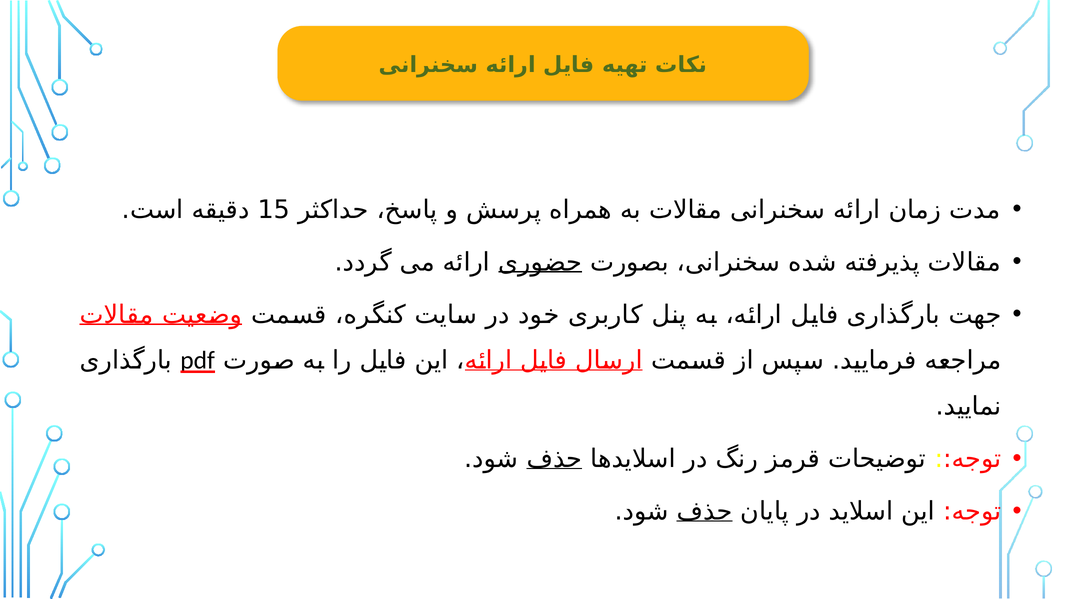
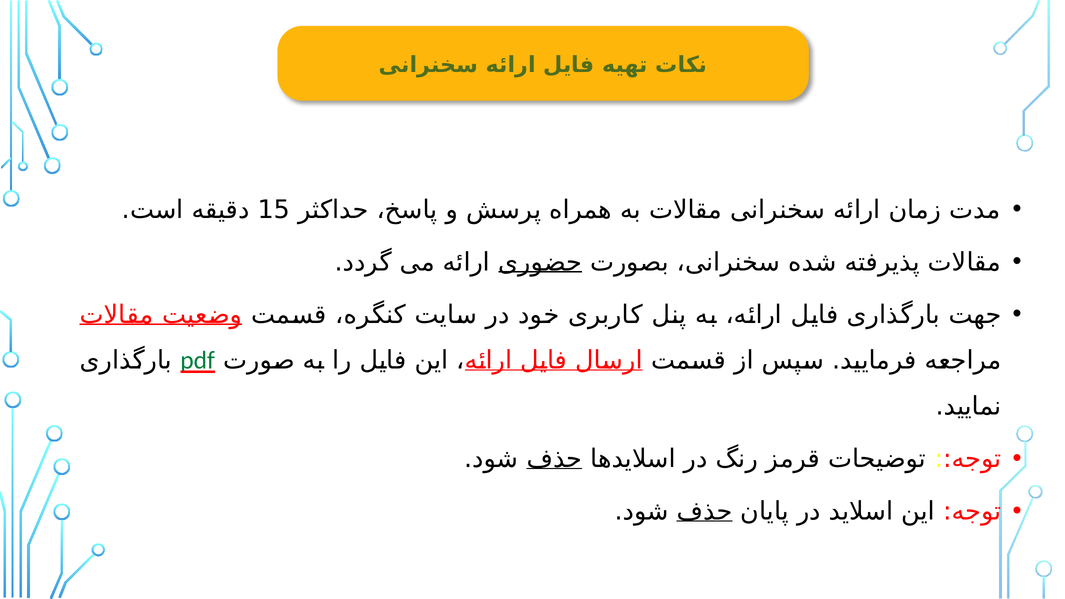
pdf colour: black -> green
